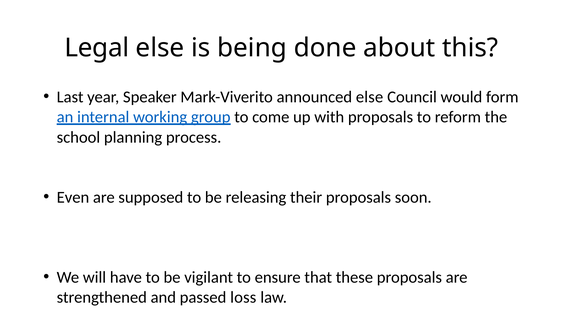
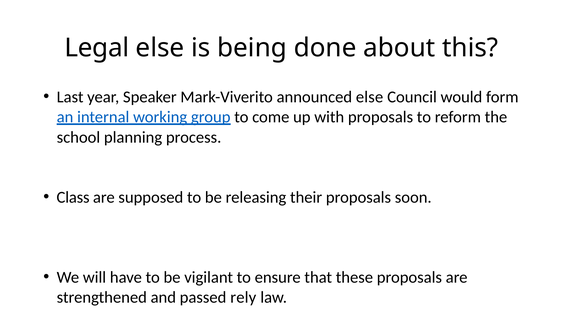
Even: Even -> Class
loss: loss -> rely
